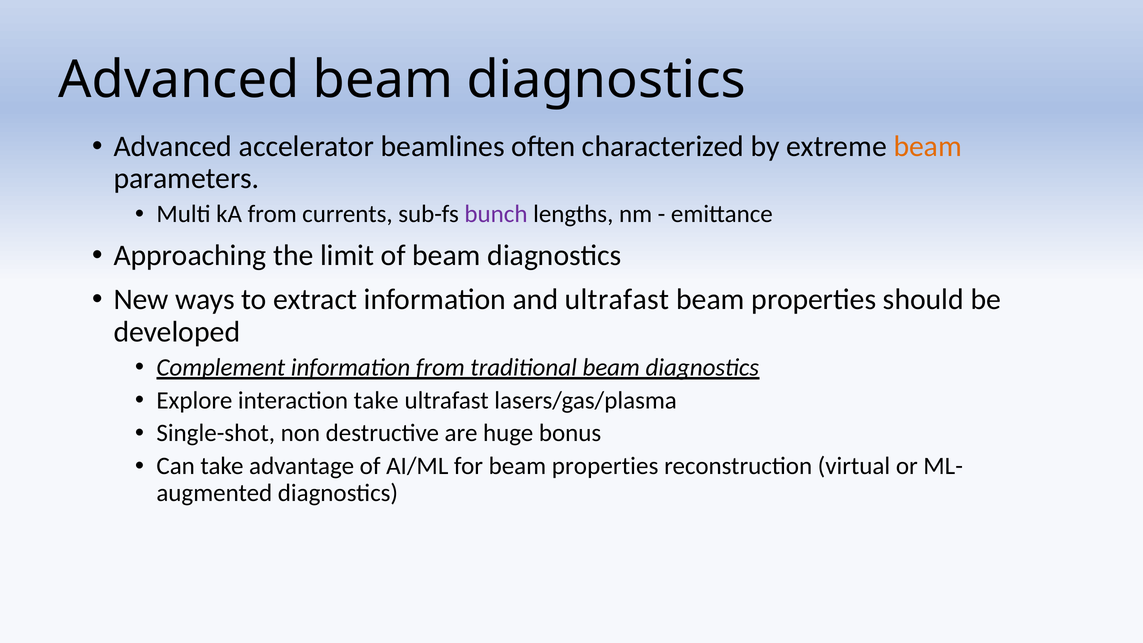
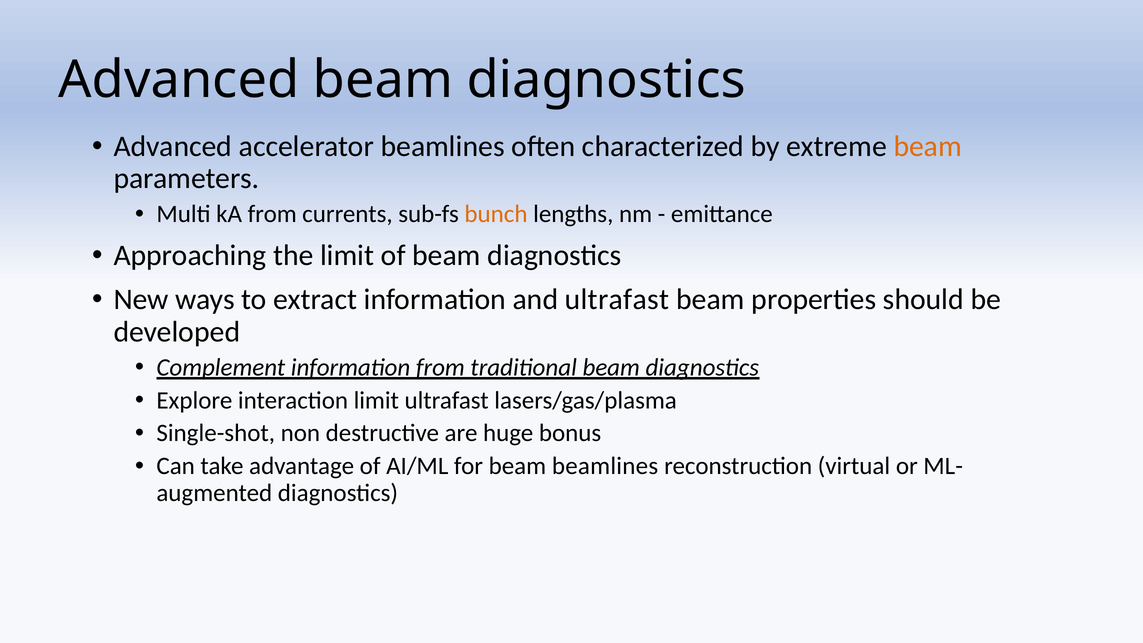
bunch colour: purple -> orange
interaction take: take -> limit
for beam properties: properties -> beamlines
